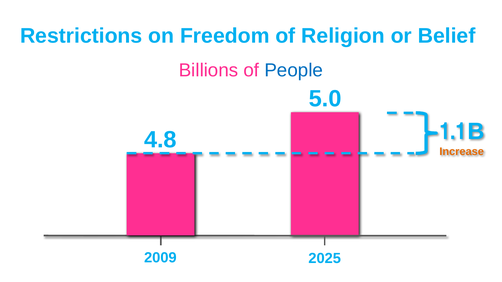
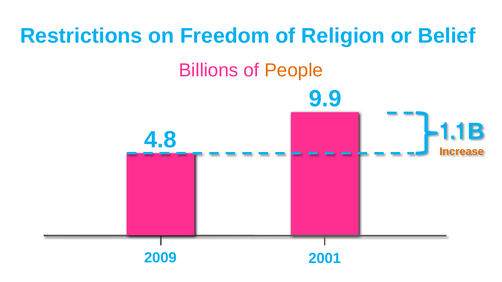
People colour: blue -> orange
5.0: 5.0 -> 9.9
2025: 2025 -> 2001
